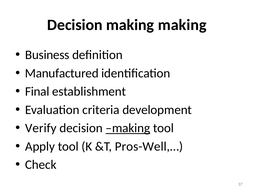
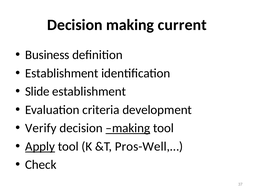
making making: making -> current
Manufactured at (62, 73): Manufactured -> Establishment
Final: Final -> Slide
Apply underline: none -> present
